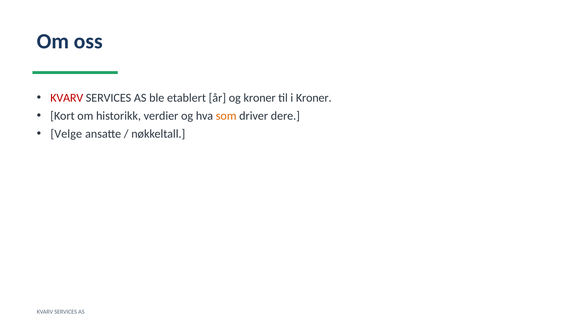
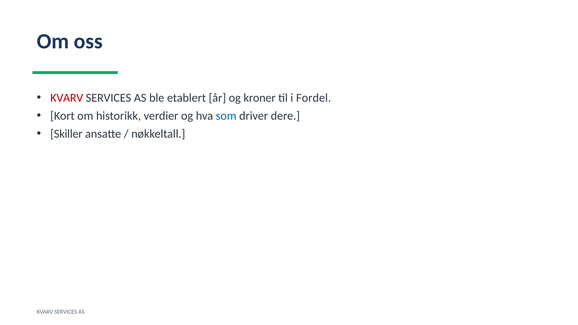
i Kroner: Kroner -> Fordel
som colour: orange -> blue
Velge: Velge -> Skiller
